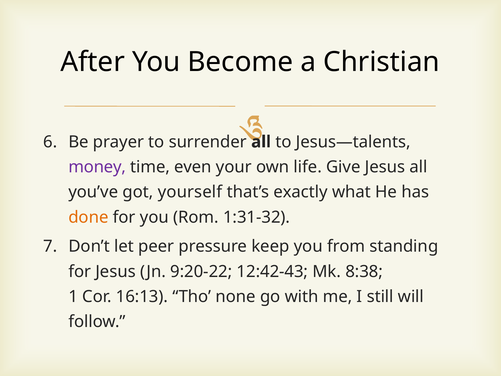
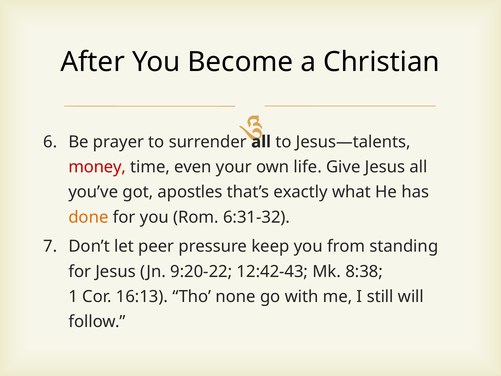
money colour: purple -> red
yourself: yourself -> apostles
1:31-32: 1:31-32 -> 6:31-32
